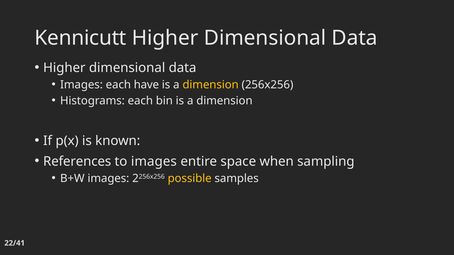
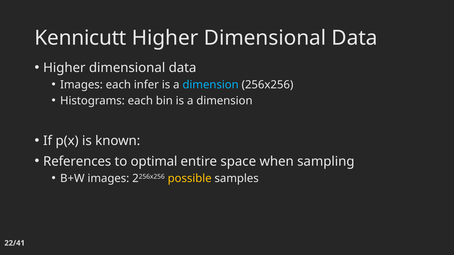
have: have -> infer
dimension at (211, 85) colour: yellow -> light blue
to images: images -> optimal
